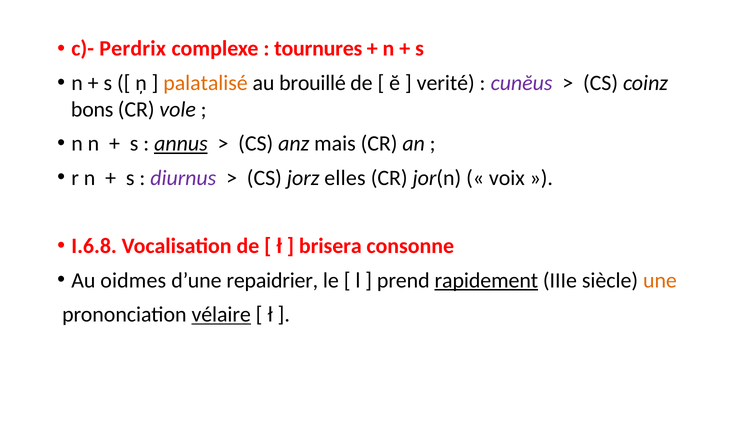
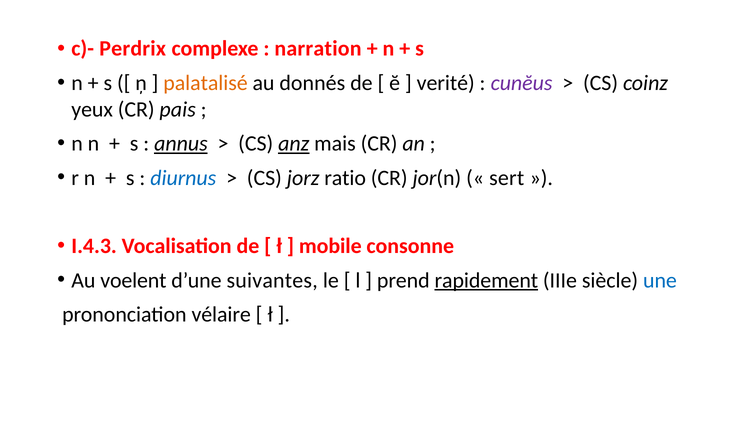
tournures: tournures -> narration
brouillé: brouillé -> donnés
bons: bons -> yeux
vole: vole -> pais
anz underline: none -> present
diurnus colour: purple -> blue
elles: elles -> ratio
voix: voix -> sert
I.6.8: I.6.8 -> I.4.3
brisera: brisera -> mobile
oidmes: oidmes -> voelent
repaidrier: repaidrier -> suivantes
une colour: orange -> blue
vélaire underline: present -> none
